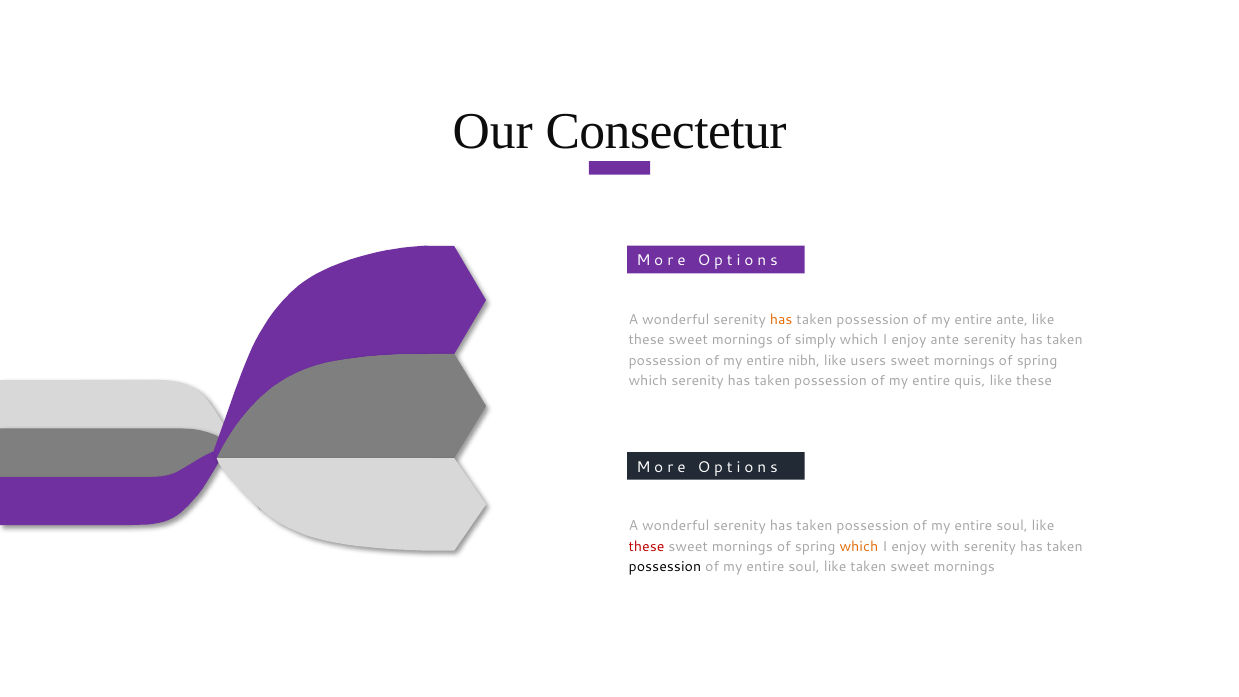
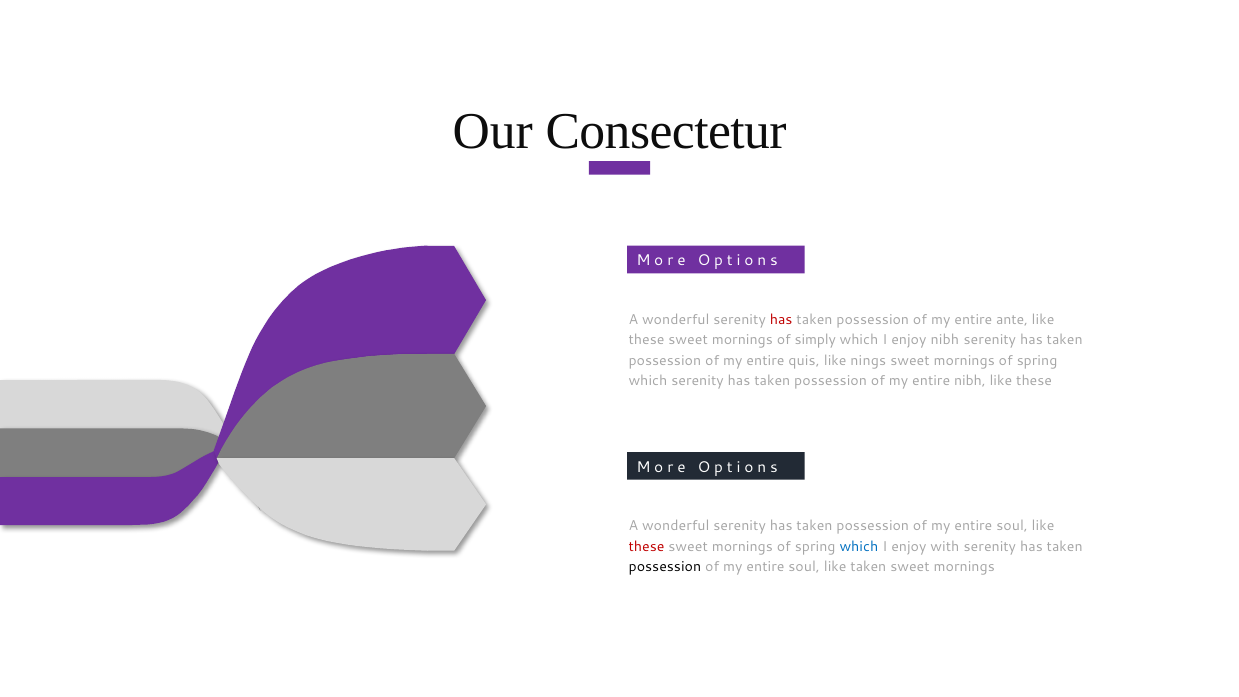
has at (781, 320) colour: orange -> red
enjoy ante: ante -> nibh
nibh: nibh -> quis
users: users -> nings
entire quis: quis -> nibh
which at (859, 547) colour: orange -> blue
